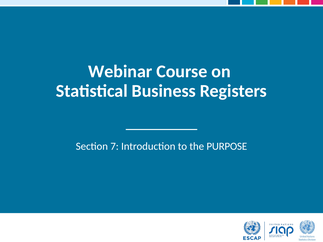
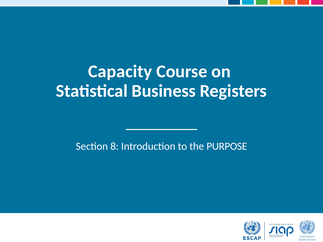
Webinar: Webinar -> Capacity
7: 7 -> 8
